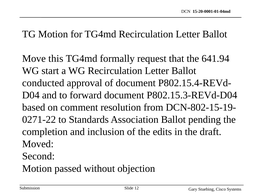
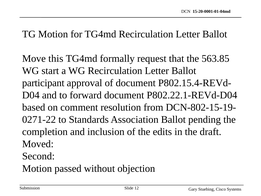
641.94: 641.94 -> 563.85
conducted: conducted -> participant
P802.15.3-REVd-D04: P802.15.3-REVd-D04 -> P802.22.1-REVd-D04
